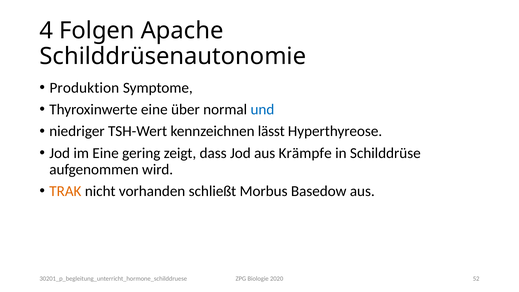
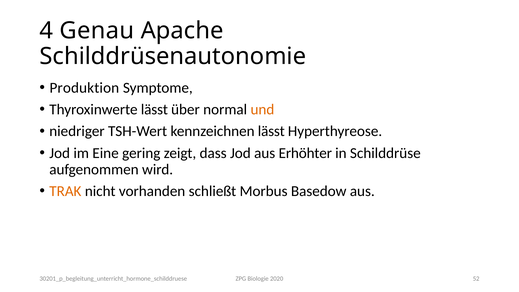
Folgen: Folgen -> Genau
Thyroxinwerte eine: eine -> lässt
und colour: blue -> orange
Krämpfe: Krämpfe -> Erhöhter
